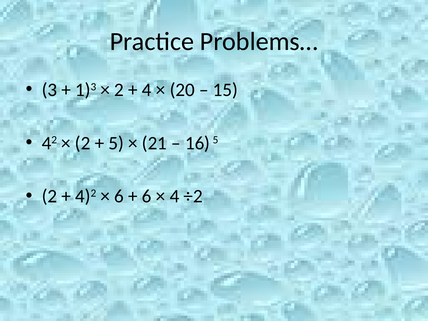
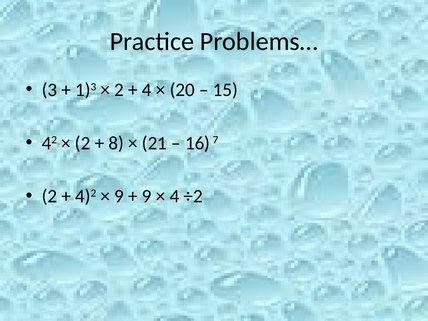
5 at (116, 143): 5 -> 8
16 5: 5 -> 7
6 at (119, 196): 6 -> 9
6 at (147, 196): 6 -> 9
